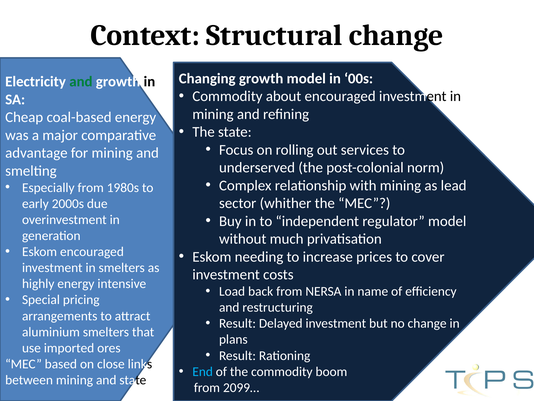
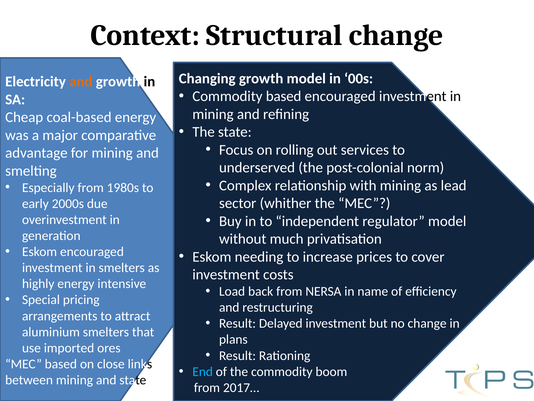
and at (81, 82) colour: green -> orange
Commodity about: about -> based
2099…: 2099… -> 2017…
